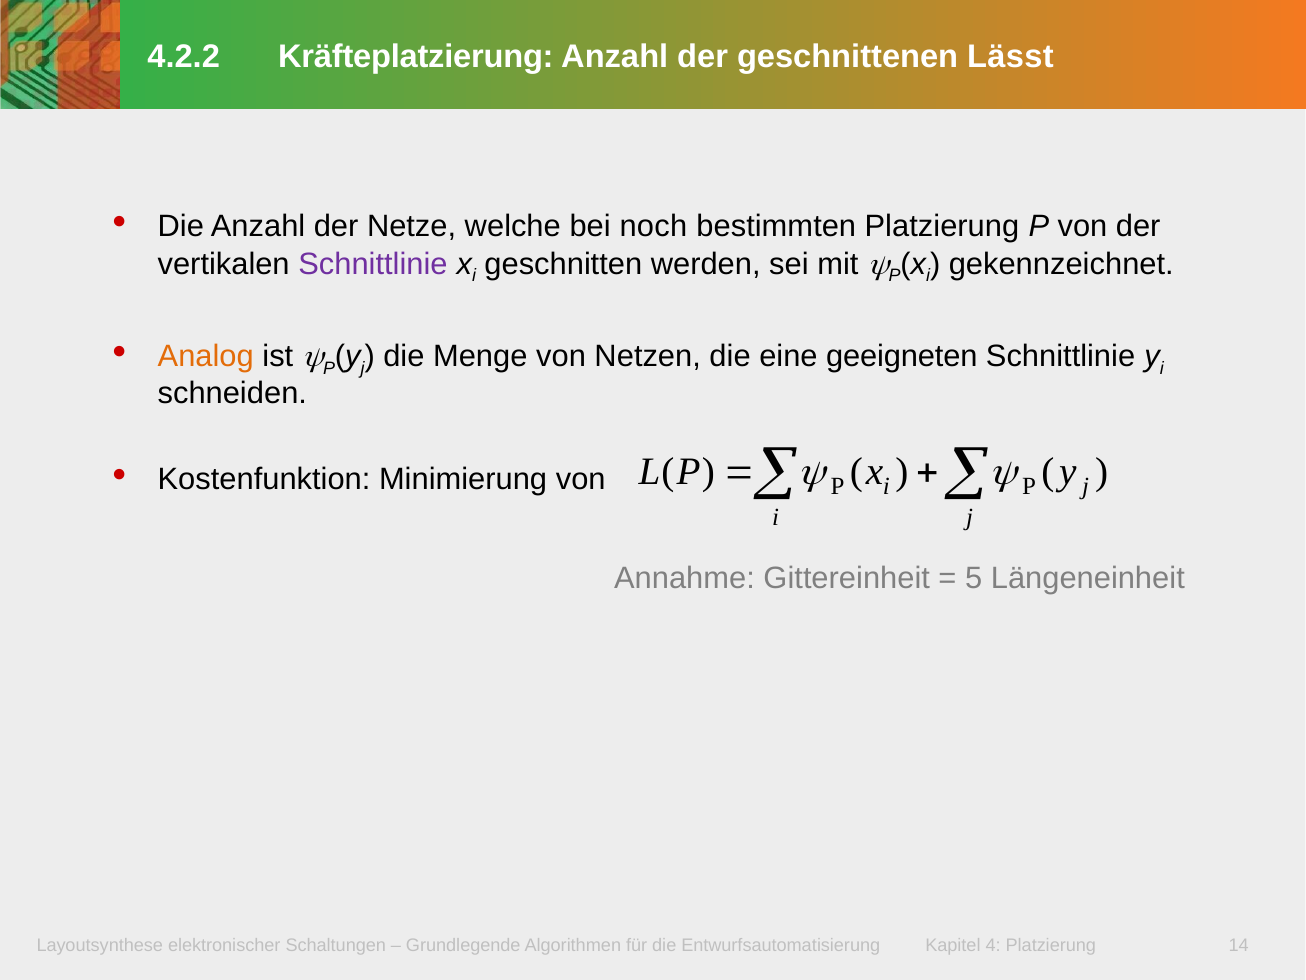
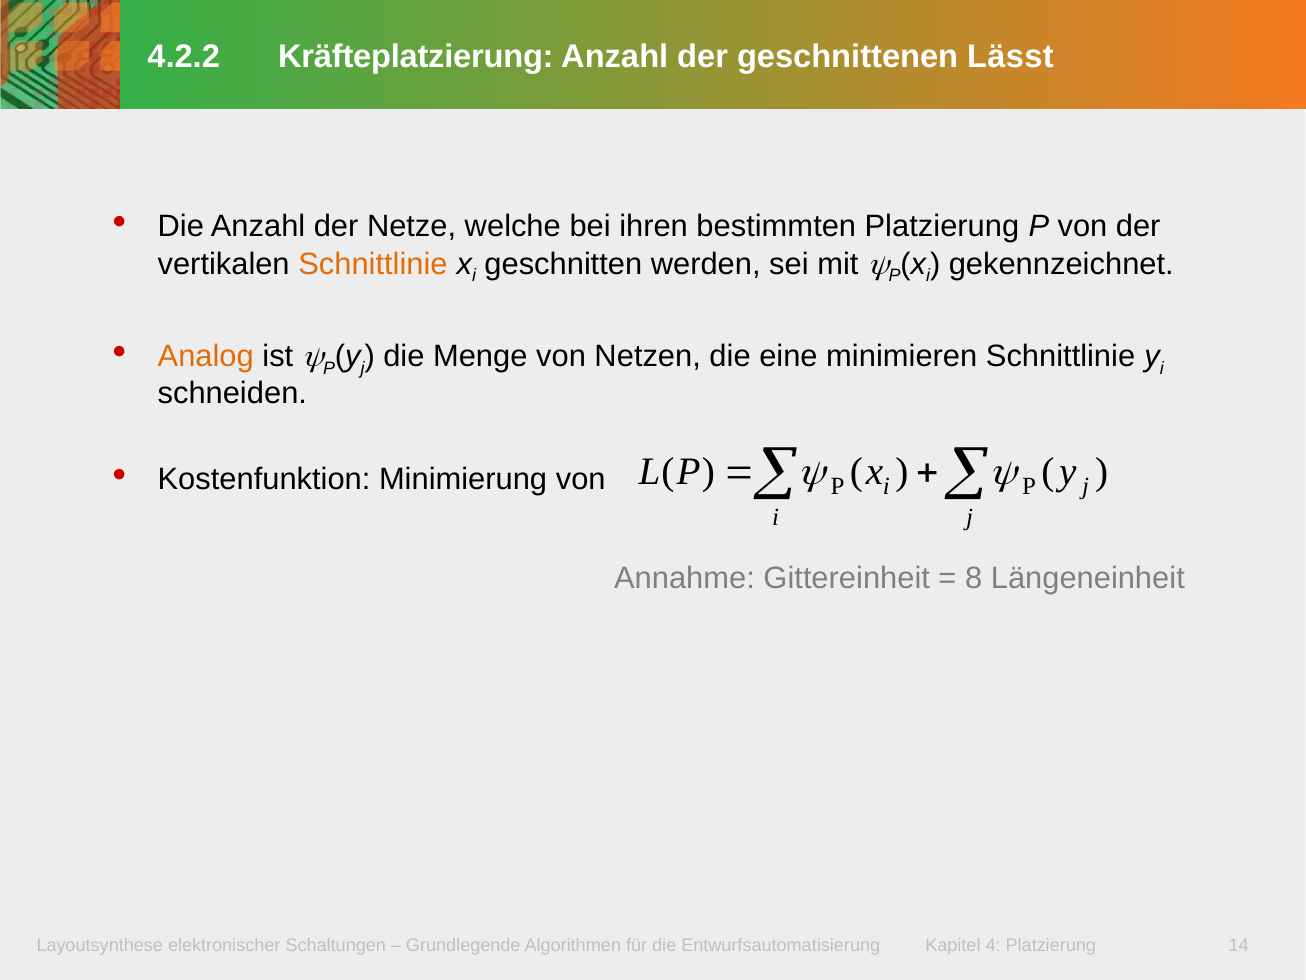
noch: noch -> ihren
Schnittlinie at (373, 264) colour: purple -> orange
geeigneten: geeigneten -> minimieren
5: 5 -> 8
